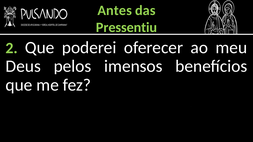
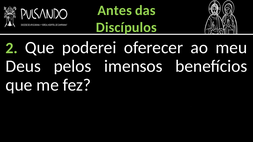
Pressentiu: Pressentiu -> Discípulos
